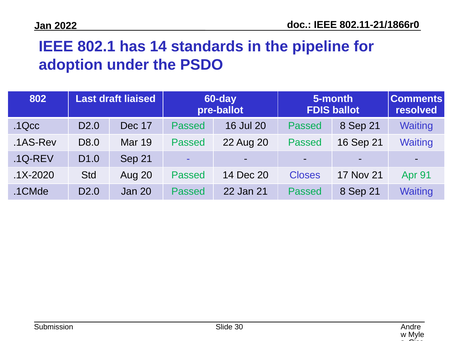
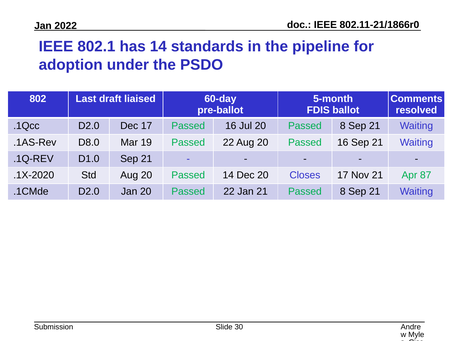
91: 91 -> 87
